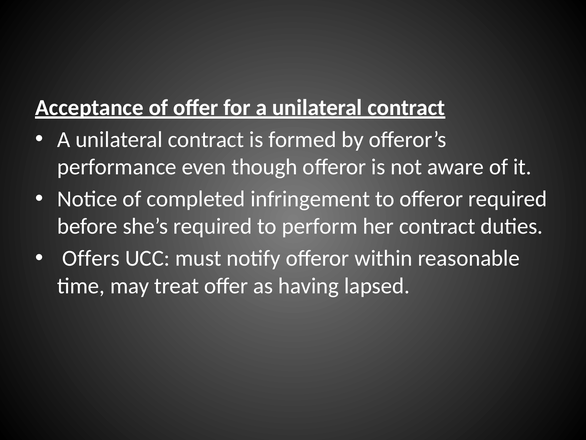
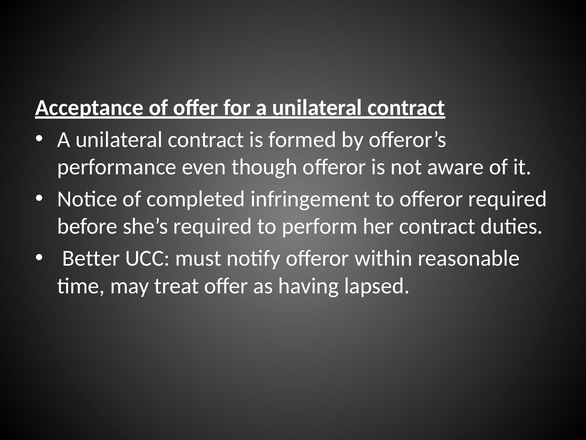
Offers: Offers -> Better
